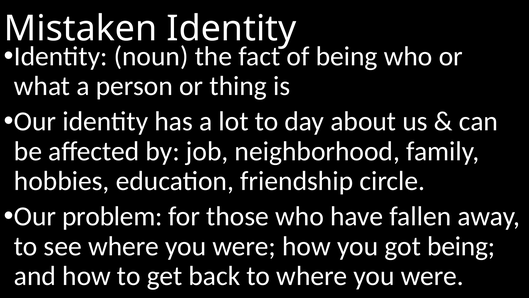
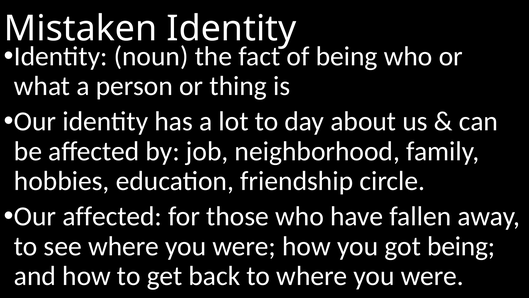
Our problem: problem -> affected
